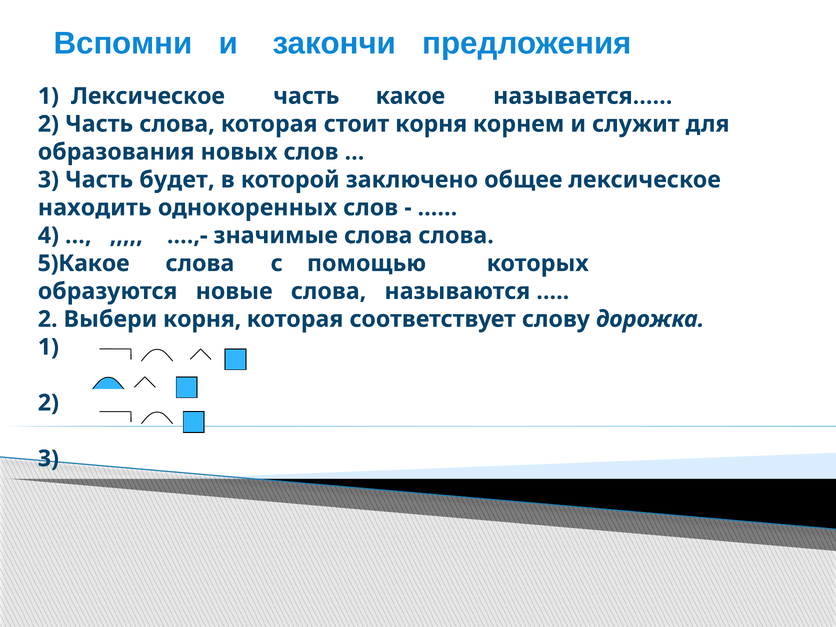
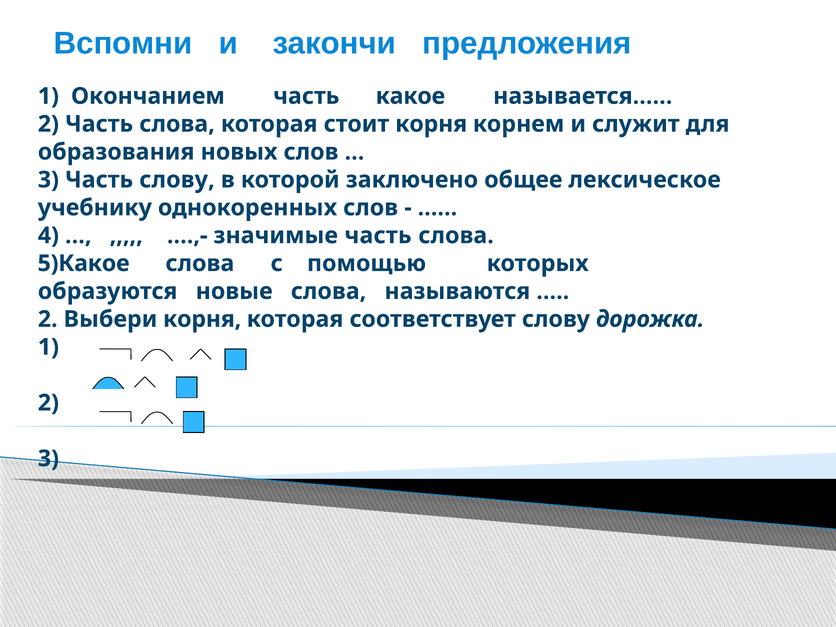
1 Лексическое: Лексическое -> Окончанием
Часть будет: будет -> слову
находить: находить -> учебнику
значимые слова: слова -> часть
